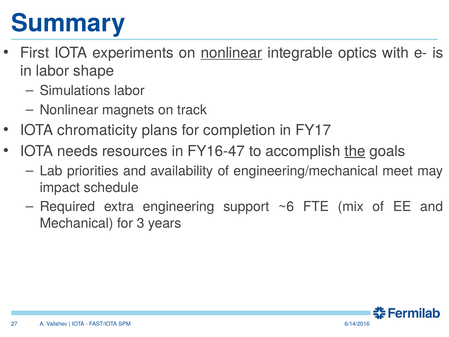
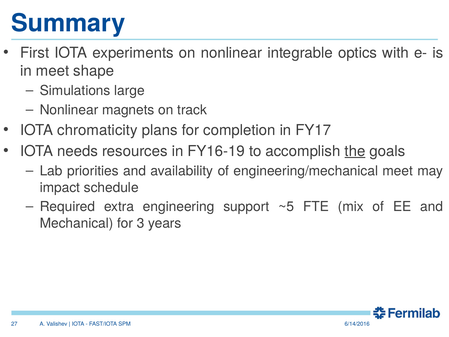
nonlinear at (231, 53) underline: present -> none
in labor: labor -> meet
Simulations labor: labor -> large
FY16-47: FY16-47 -> FY16-19
~6: ~6 -> ~5
